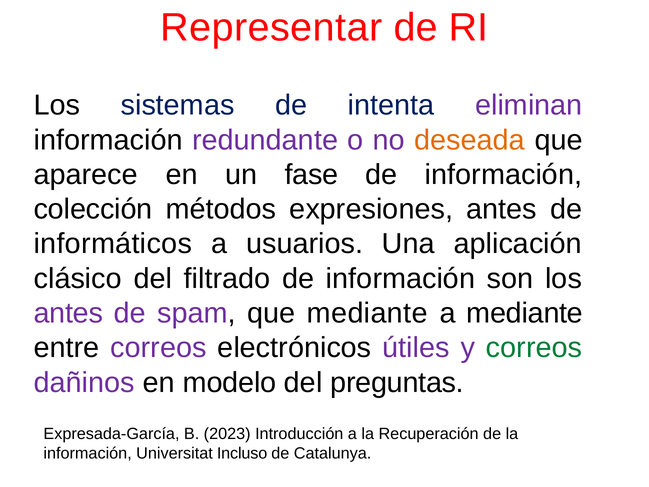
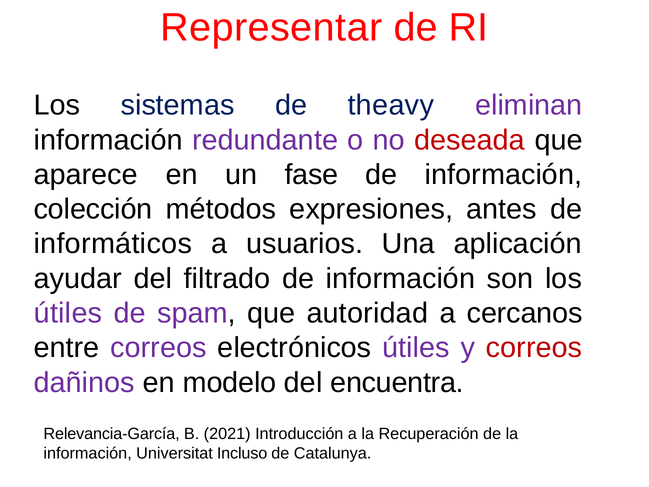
intenta: intenta -> theavy
deseada colour: orange -> red
clásico: clásico -> ayudar
antes at (68, 313): antes -> útiles
que mediante: mediante -> autoridad
a mediante: mediante -> cercanos
correos at (534, 348) colour: green -> red
preguntas: preguntas -> encuentra
Expresada-García: Expresada-García -> Relevancia-García
2023: 2023 -> 2021
